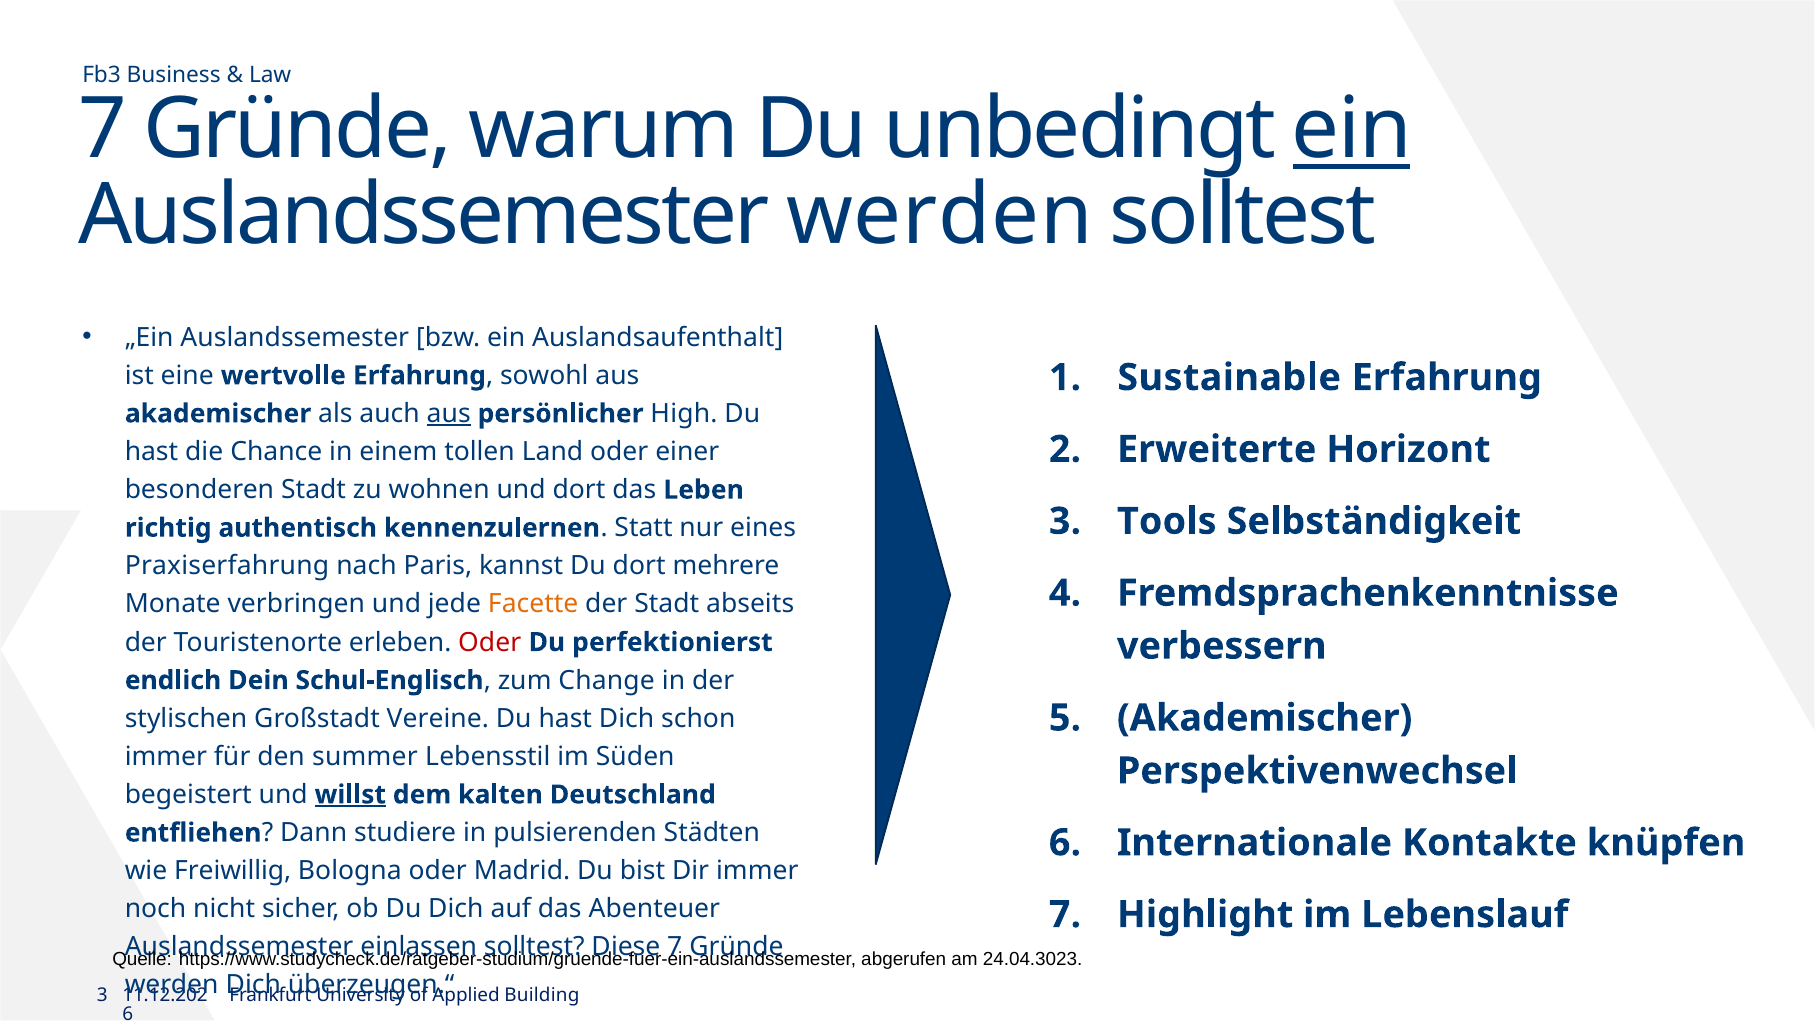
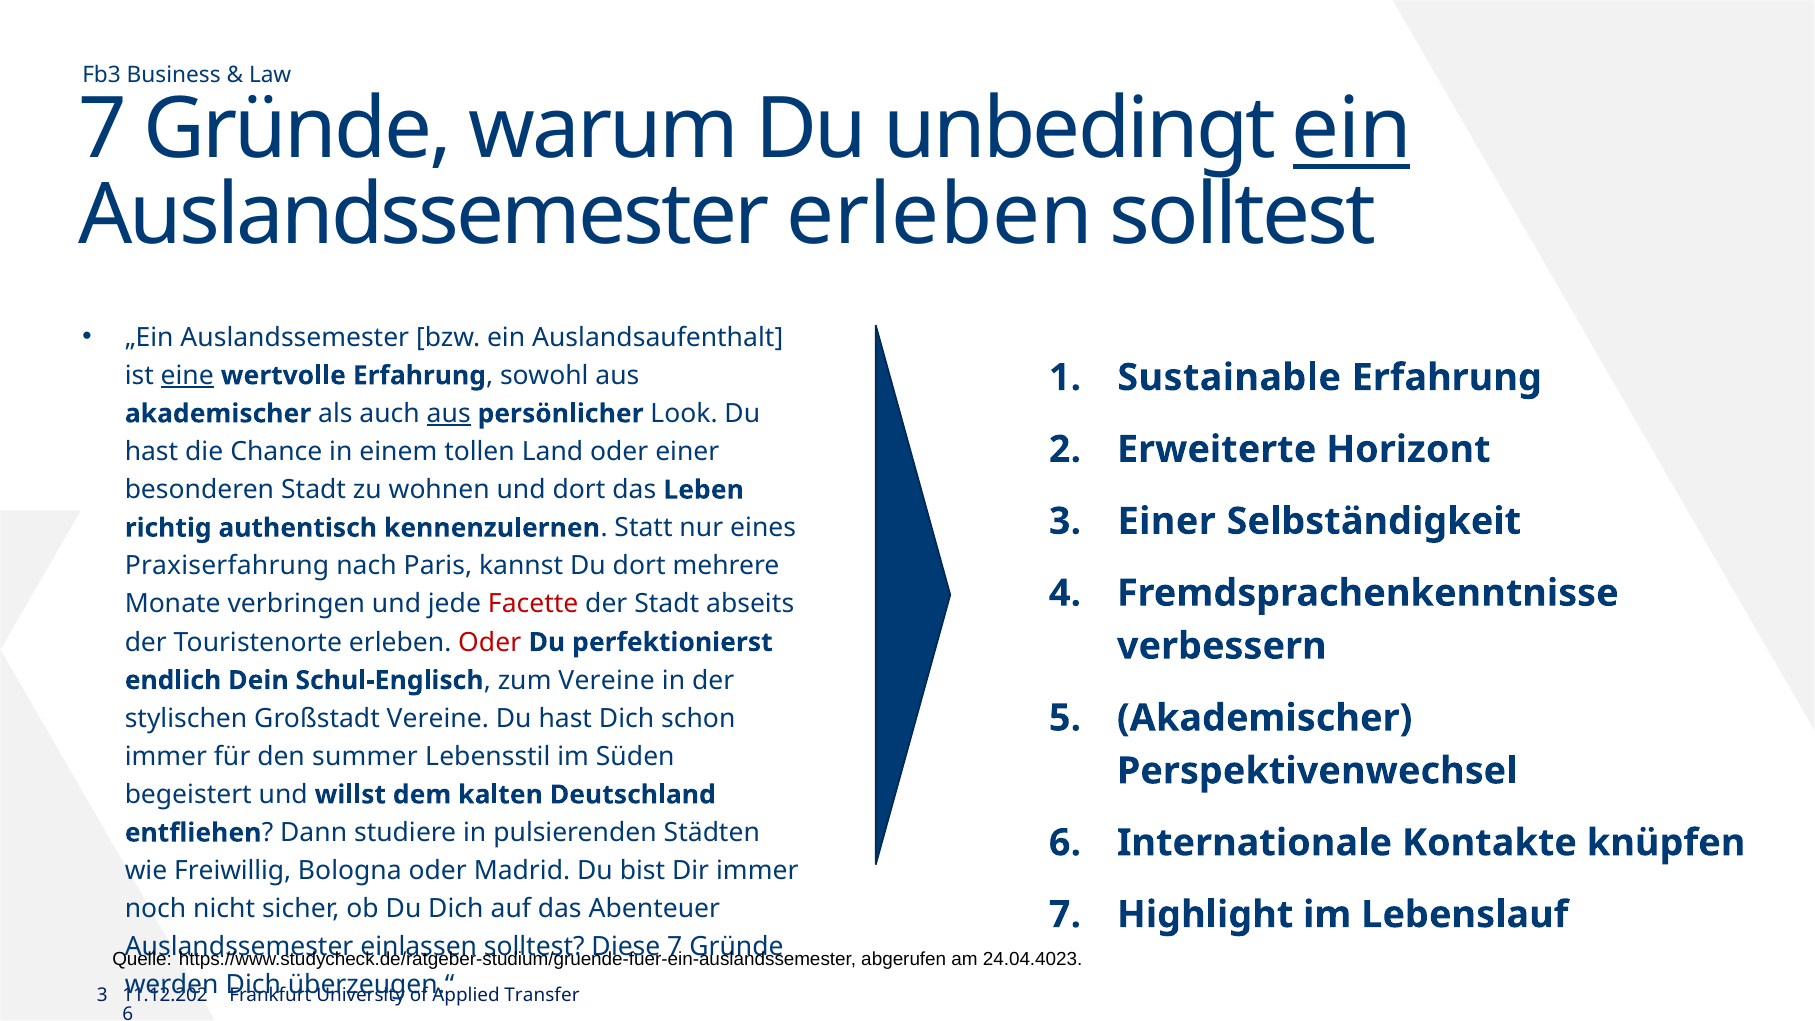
Auslandssemester werden: werden -> erleben
eine underline: none -> present
High: High -> Look
3 Tools: Tools -> Einer
Facette colour: orange -> red
zum Change: Change -> Vereine
willst underline: present -> none
24.04.3023: 24.04.3023 -> 24.04.4023
Building: Building -> Transfer
